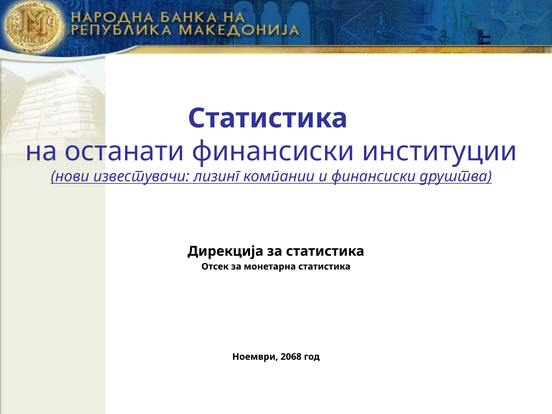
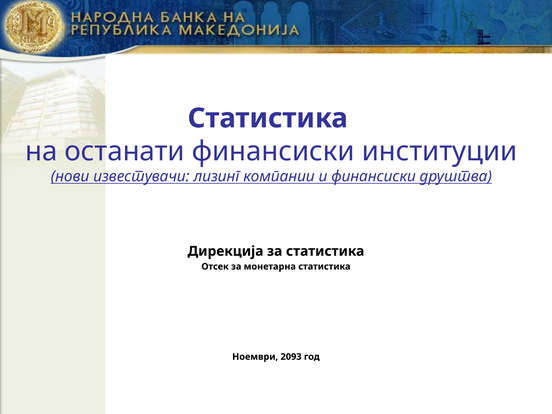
2068: 2068 -> 2093
